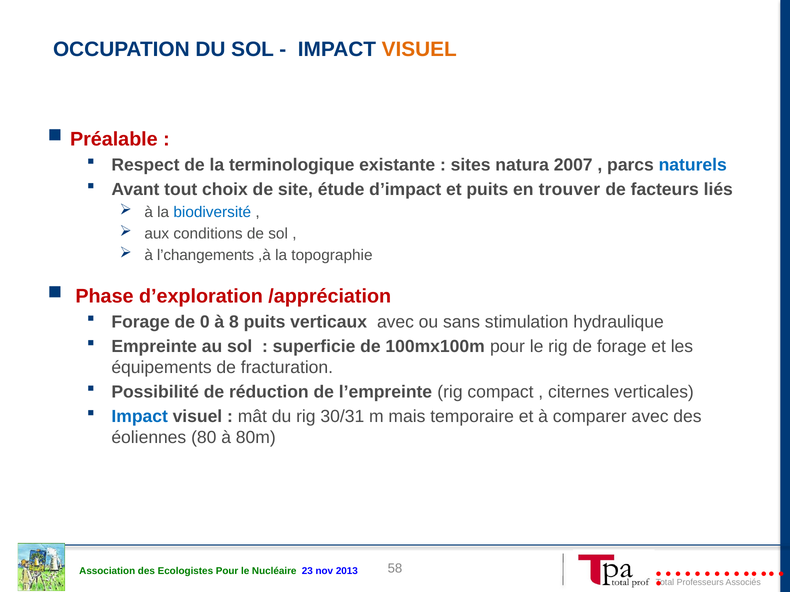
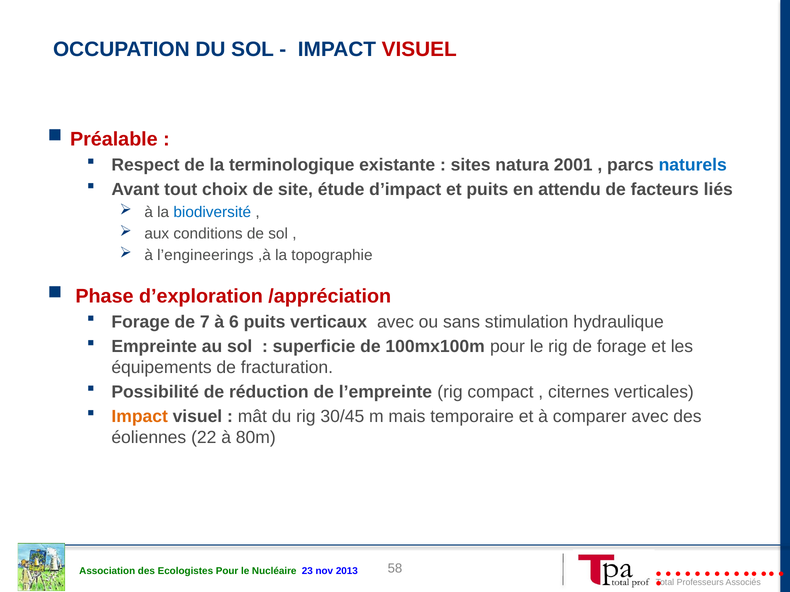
VISUEL at (419, 49) colour: orange -> red
2007: 2007 -> 2001
trouver: trouver -> attendu
l’changements: l’changements -> l’engineerings
0: 0 -> 7
8: 8 -> 6
Impact at (140, 417) colour: blue -> orange
30/31: 30/31 -> 30/45
80: 80 -> 22
